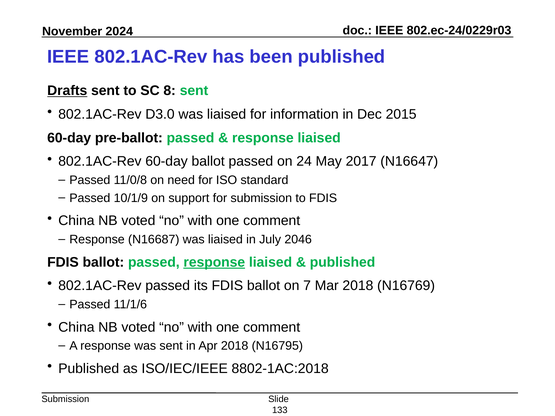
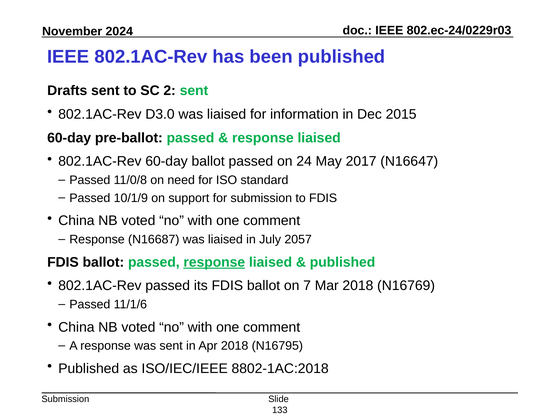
Drafts underline: present -> none
8: 8 -> 2
2046: 2046 -> 2057
